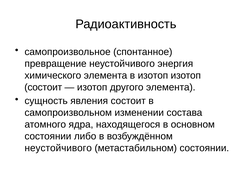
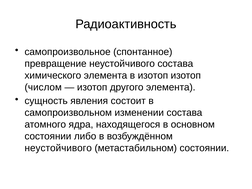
неустойчивого энергия: энергия -> состава
состоит at (43, 87): состоит -> числом
